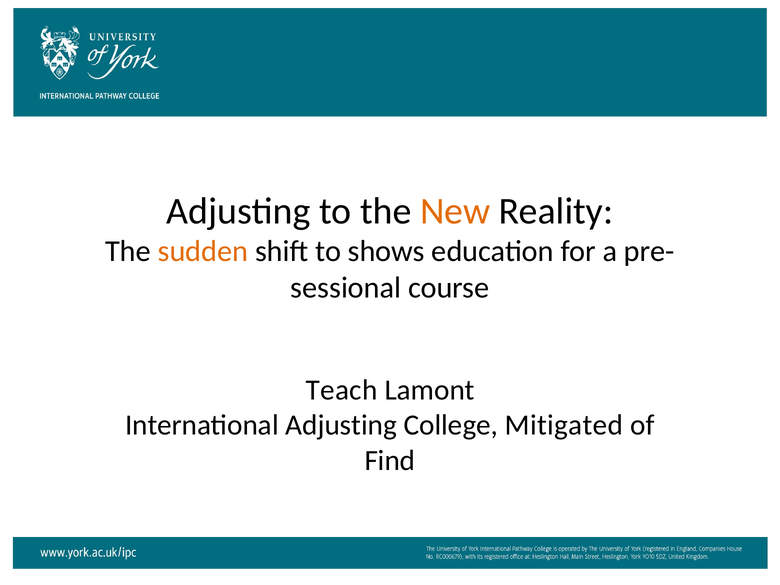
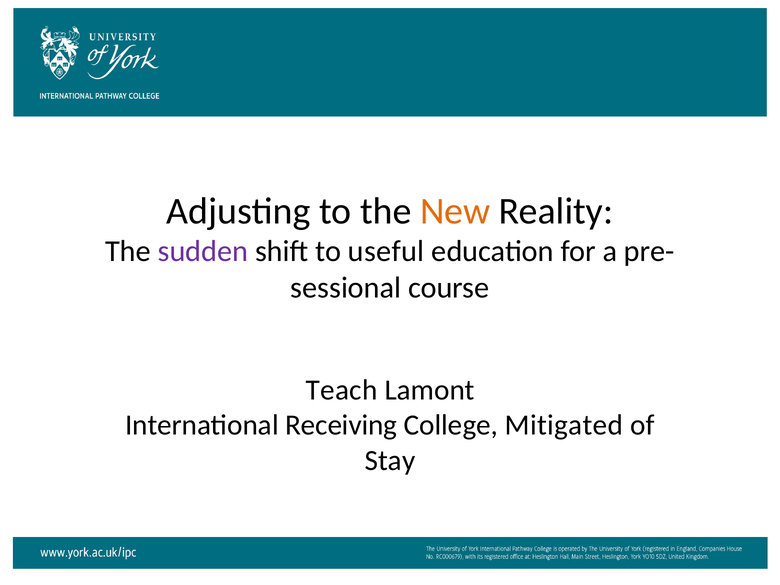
sudden colour: orange -> purple
shows: shows -> useful
International Adjusting: Adjusting -> Receiving
Find: Find -> Stay
